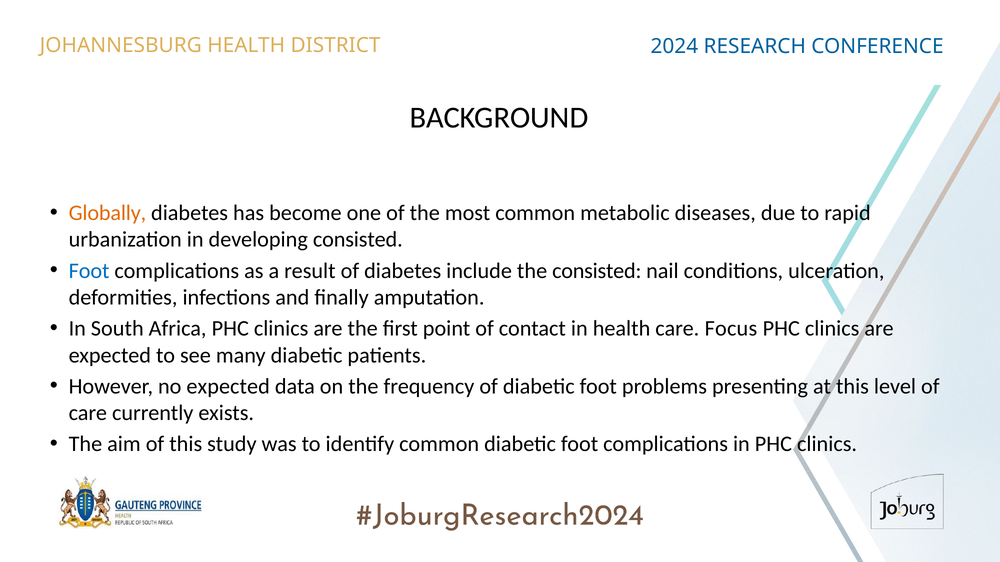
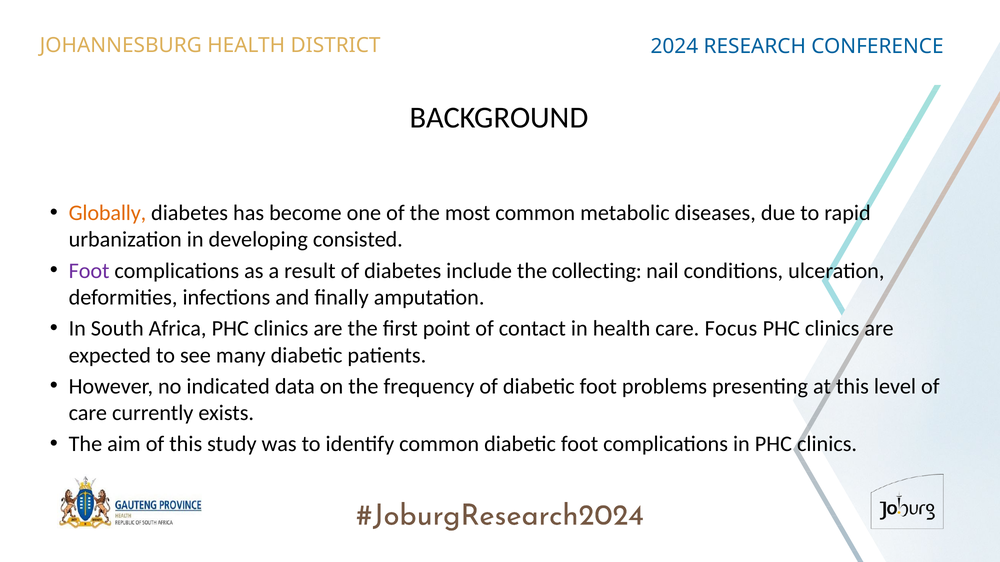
Foot at (89, 271) colour: blue -> purple
the consisted: consisted -> collecting
no expected: expected -> indicated
